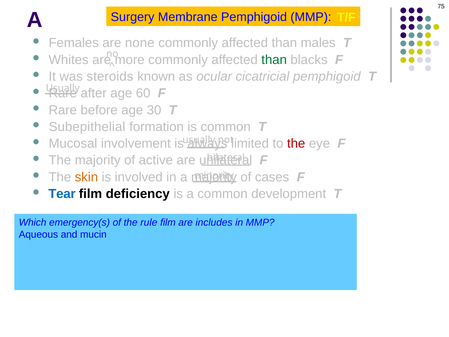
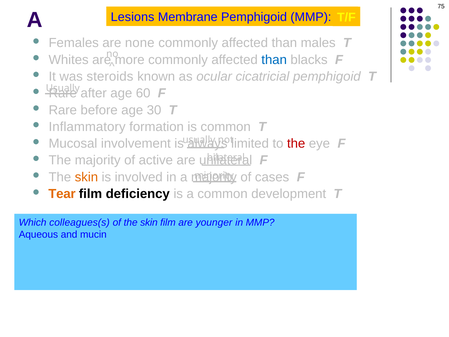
Surgery: Surgery -> Lesions
than at (274, 60) colour: green -> blue
Subepithelial: Subepithelial -> Inflammatory
Tear colour: blue -> orange
emergency(s: emergency(s -> colleagues(s
of the rule: rule -> skin
includes: includes -> younger
